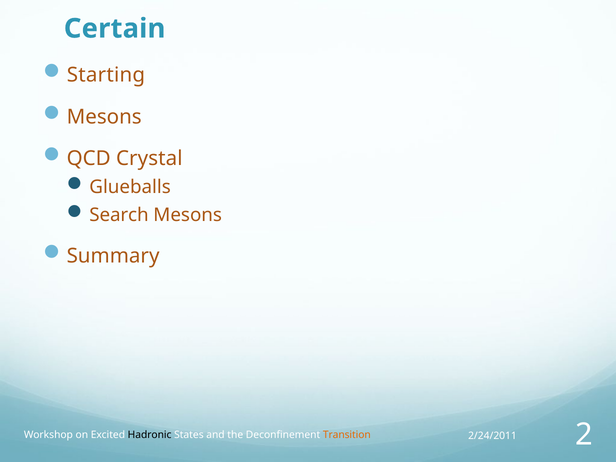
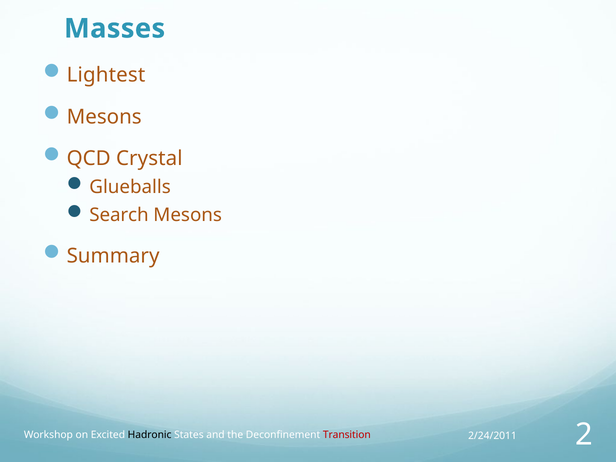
Certain: Certain -> Masses
Starting: Starting -> Lightest
Transition colour: orange -> red
